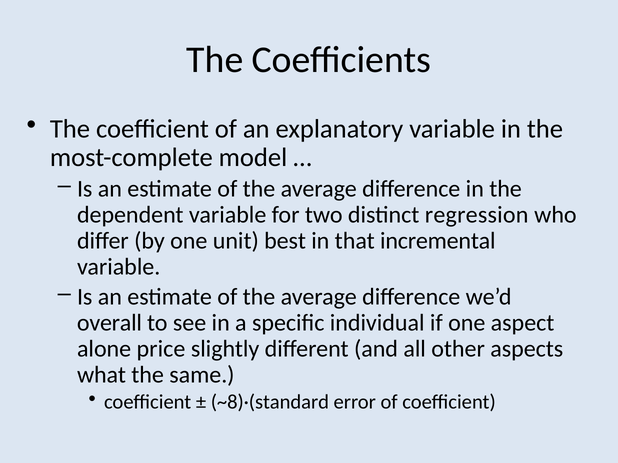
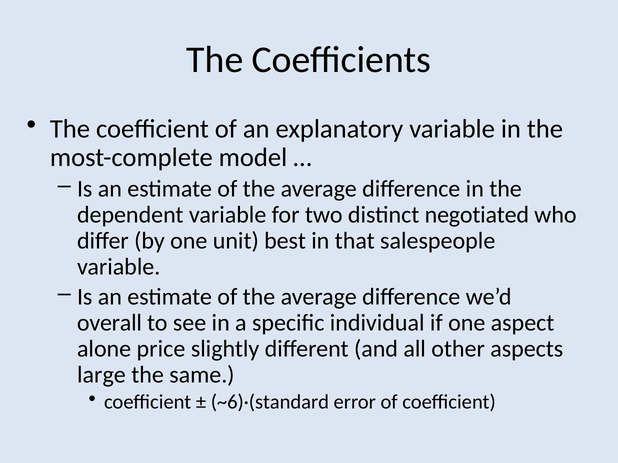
regression: regression -> negotiated
incremental: incremental -> salespeople
what: what -> large
~8)·(standard: ~8)·(standard -> ~6)·(standard
